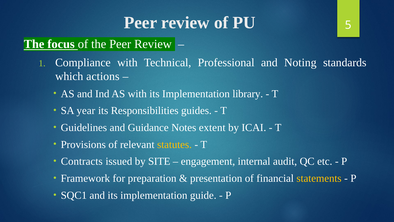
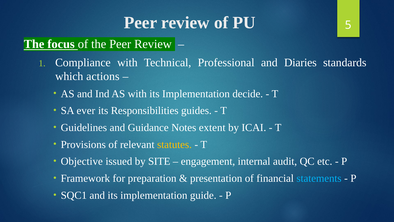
Noting: Noting -> Diaries
library: library -> decide
year: year -> ever
Contracts: Contracts -> Objective
statements colour: yellow -> light blue
